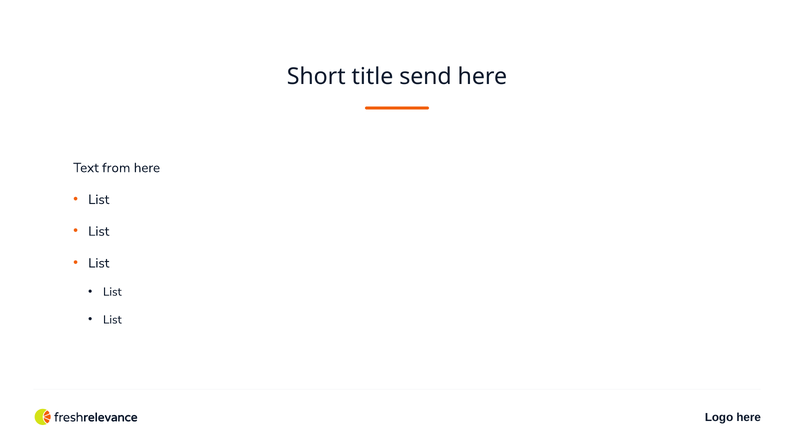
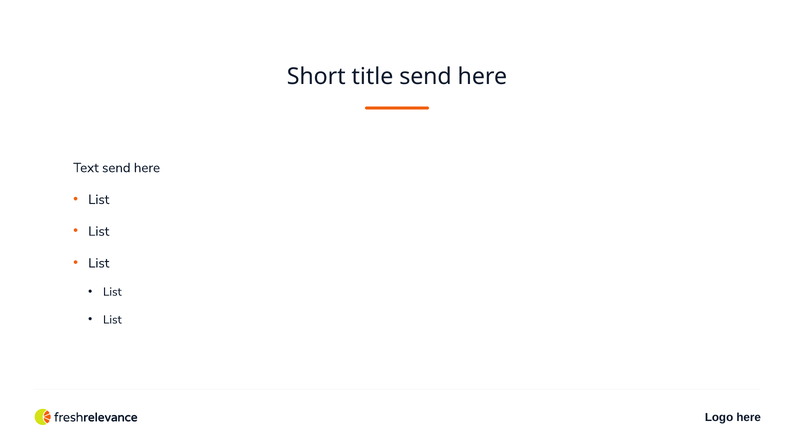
Text from: from -> send
